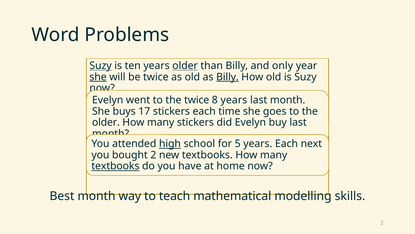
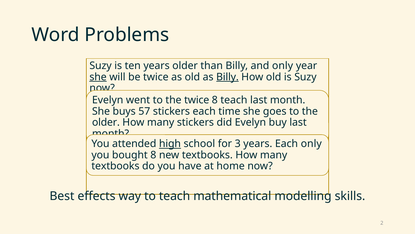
Suzy at (101, 66) underline: present -> none
older at (185, 66) underline: present -> none
8 years: years -> teach
17: 17 -> 57
5: 5 -> 3
Each next: next -> only
bought 2: 2 -> 8
textbooks at (115, 166) underline: present -> none
Best month: month -> effects
